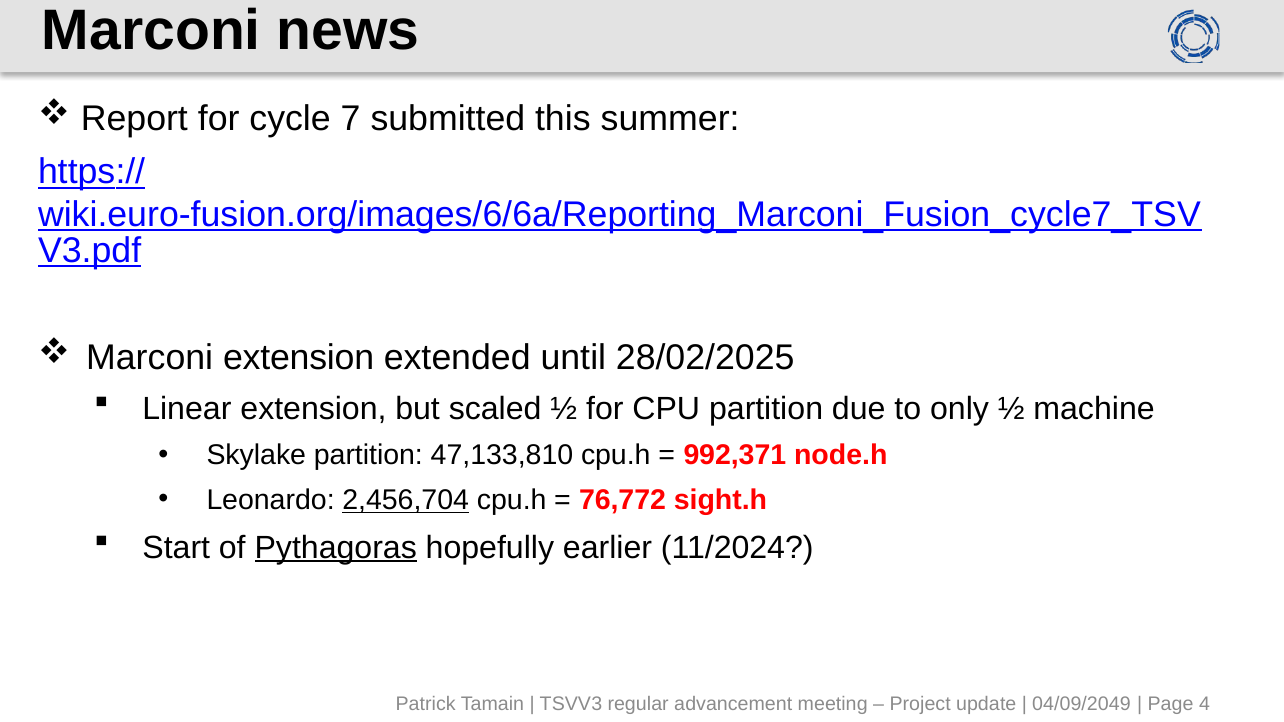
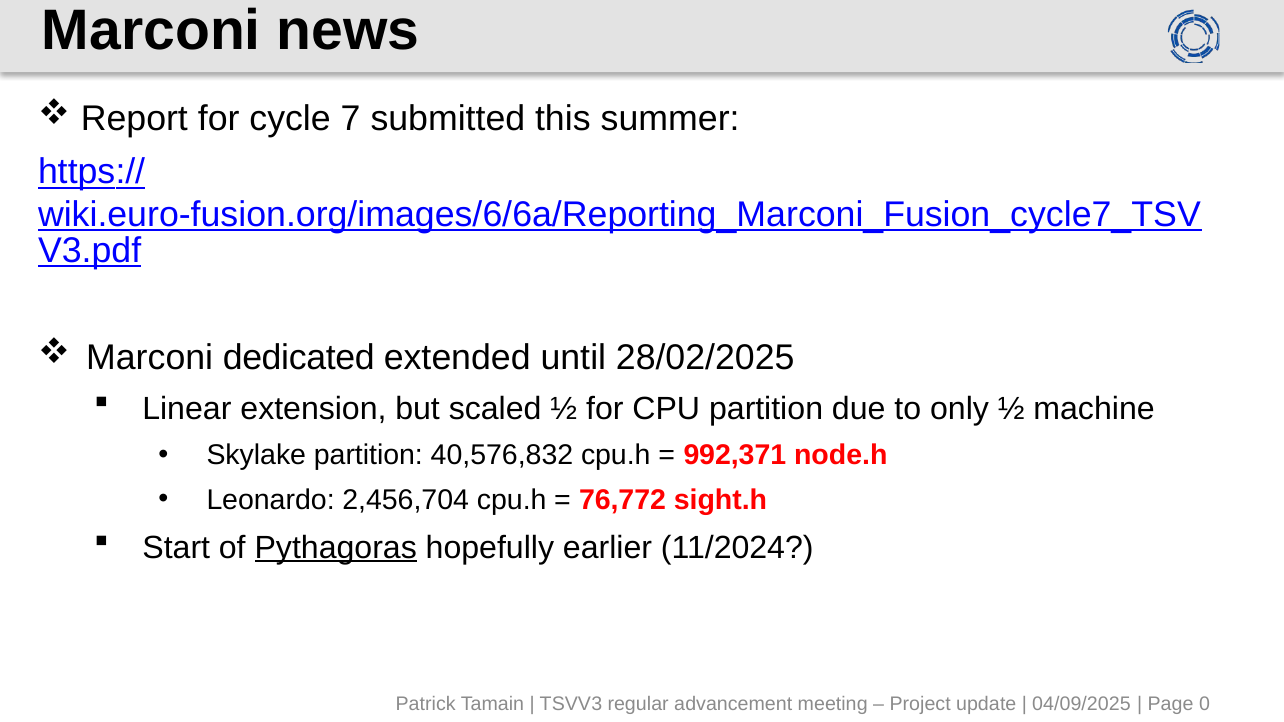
Marconi extension: extension -> dedicated
47,133,810: 47,133,810 -> 40,576,832
2,456,704 underline: present -> none
04/09/2049: 04/09/2049 -> 04/09/2025
4: 4 -> 0
